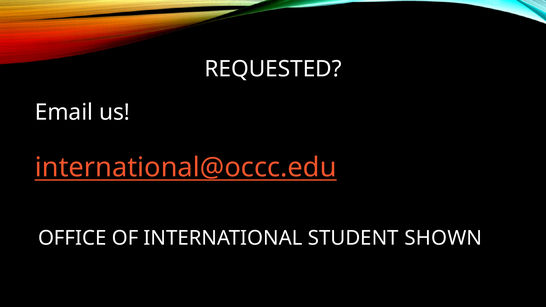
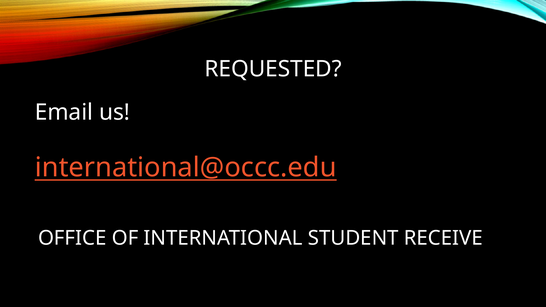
SHOWN: SHOWN -> RECEIVE
